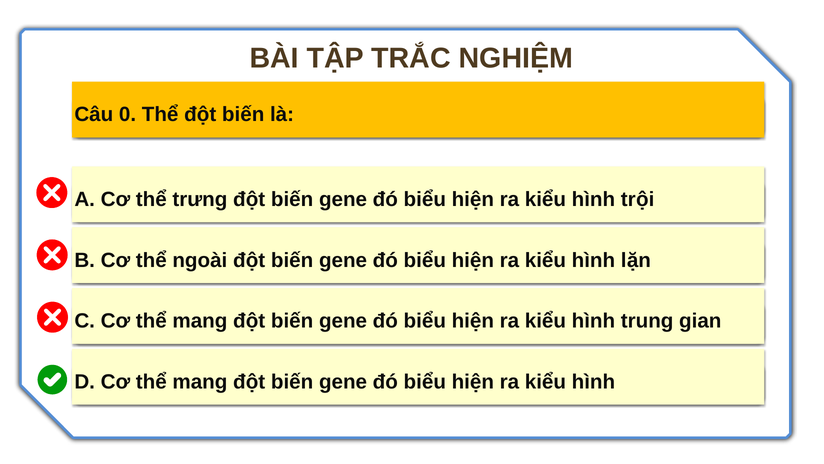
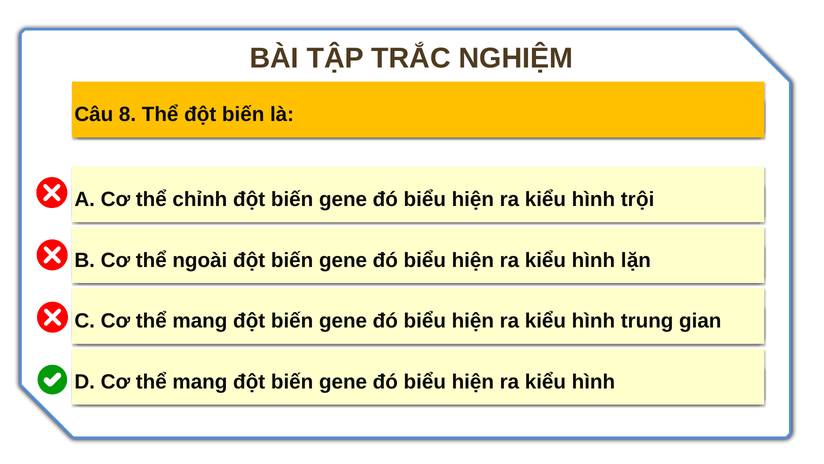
0: 0 -> 8
trưng: trưng -> chỉnh
